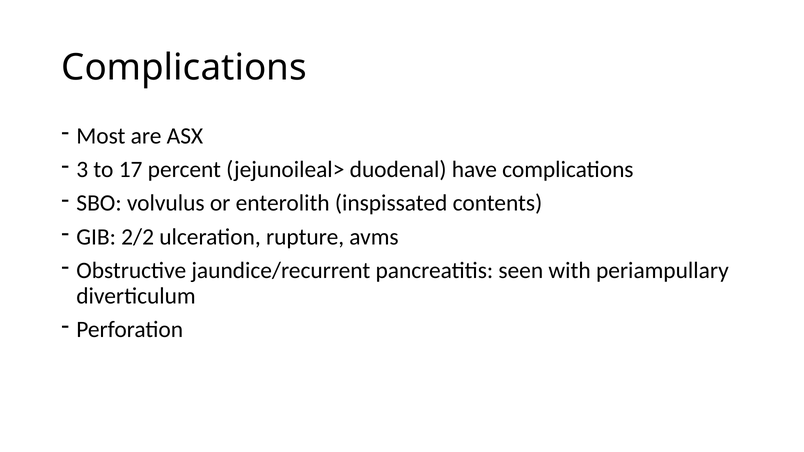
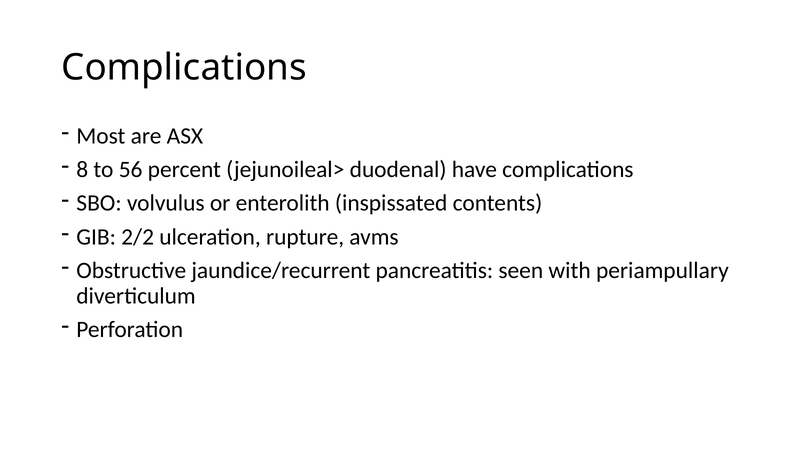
3: 3 -> 8
17: 17 -> 56
